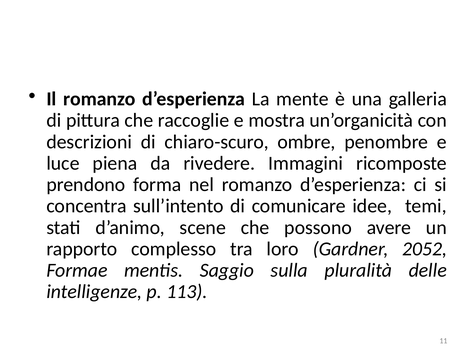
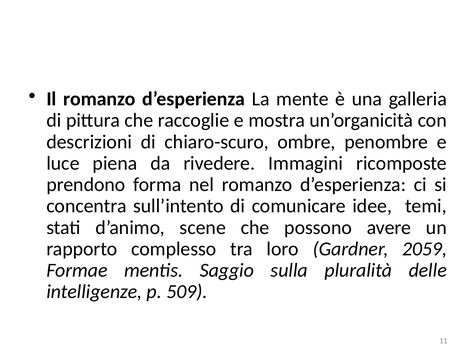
2052: 2052 -> 2059
113: 113 -> 509
